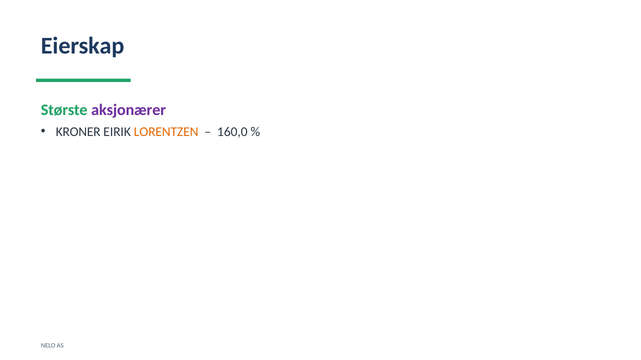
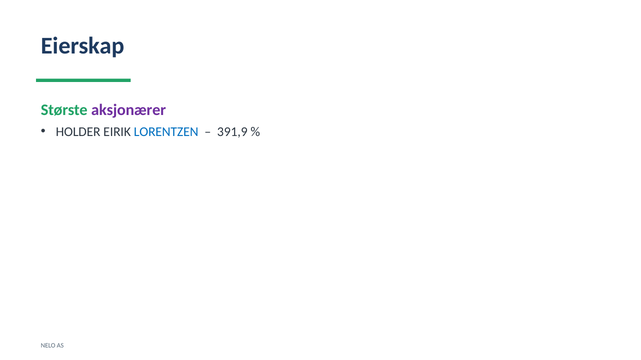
KRONER: KRONER -> HOLDER
LORENTZEN colour: orange -> blue
160,0: 160,0 -> 391,9
